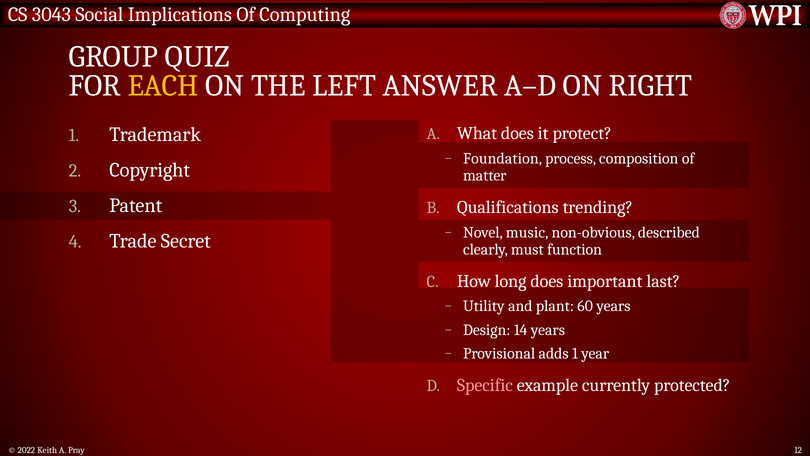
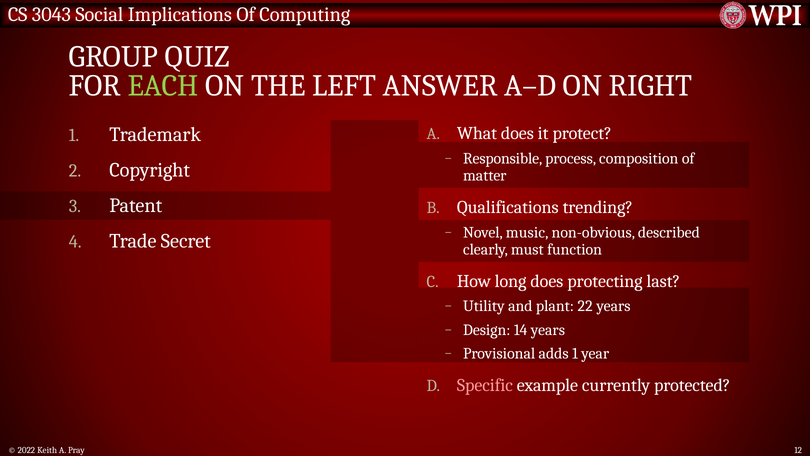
EACH colour: yellow -> light green
Foundation: Foundation -> Responsible
important: important -> protecting
60: 60 -> 22
